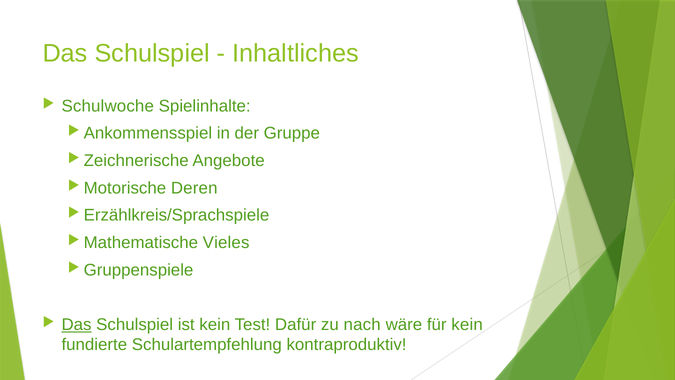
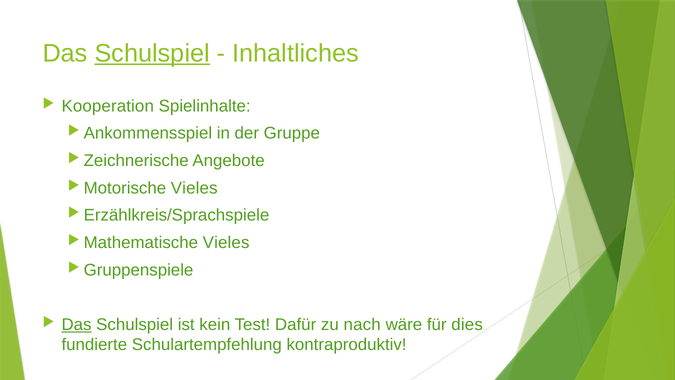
Schulspiel at (152, 53) underline: none -> present
Schulwoche: Schulwoche -> Kooperation
Deren at (194, 188): Deren -> Vieles
für kein: kein -> dies
